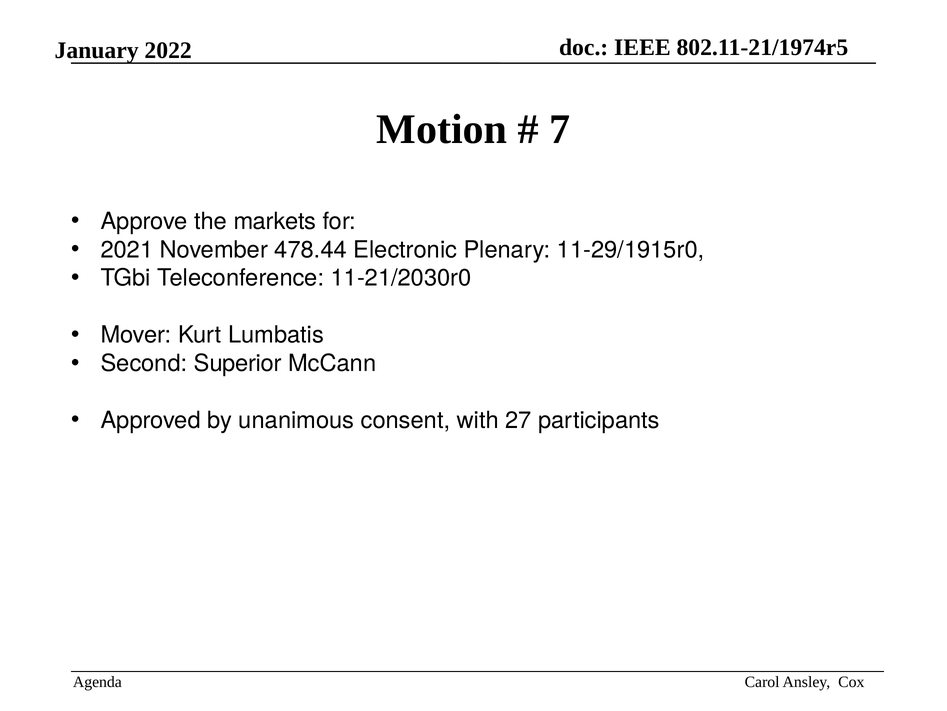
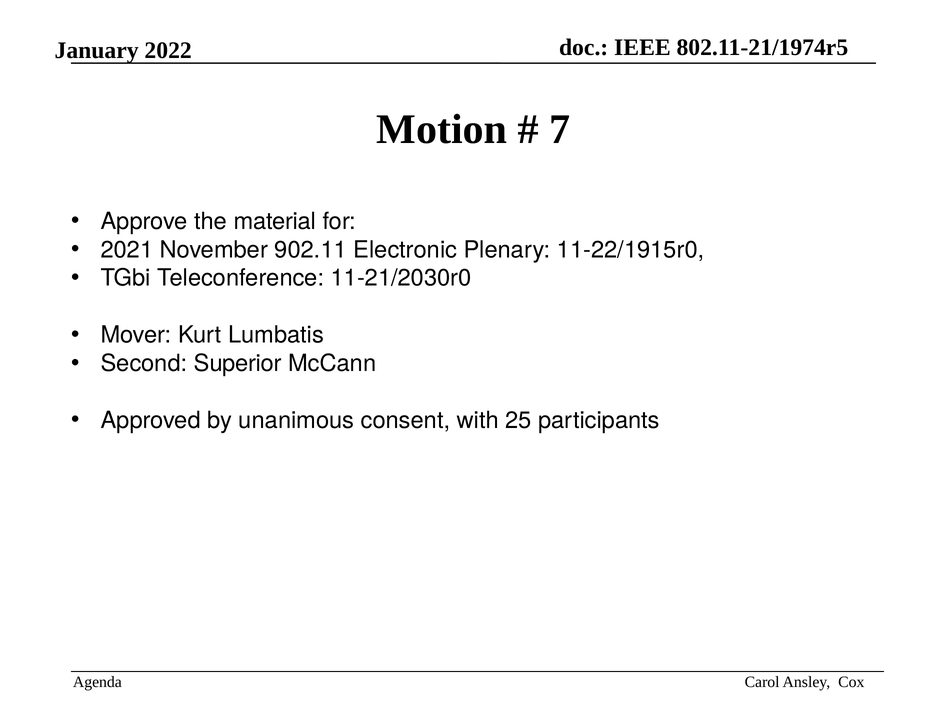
markets: markets -> material
478.44: 478.44 -> 902.11
11-29/1915r0: 11-29/1915r0 -> 11-22/1915r0
27: 27 -> 25
